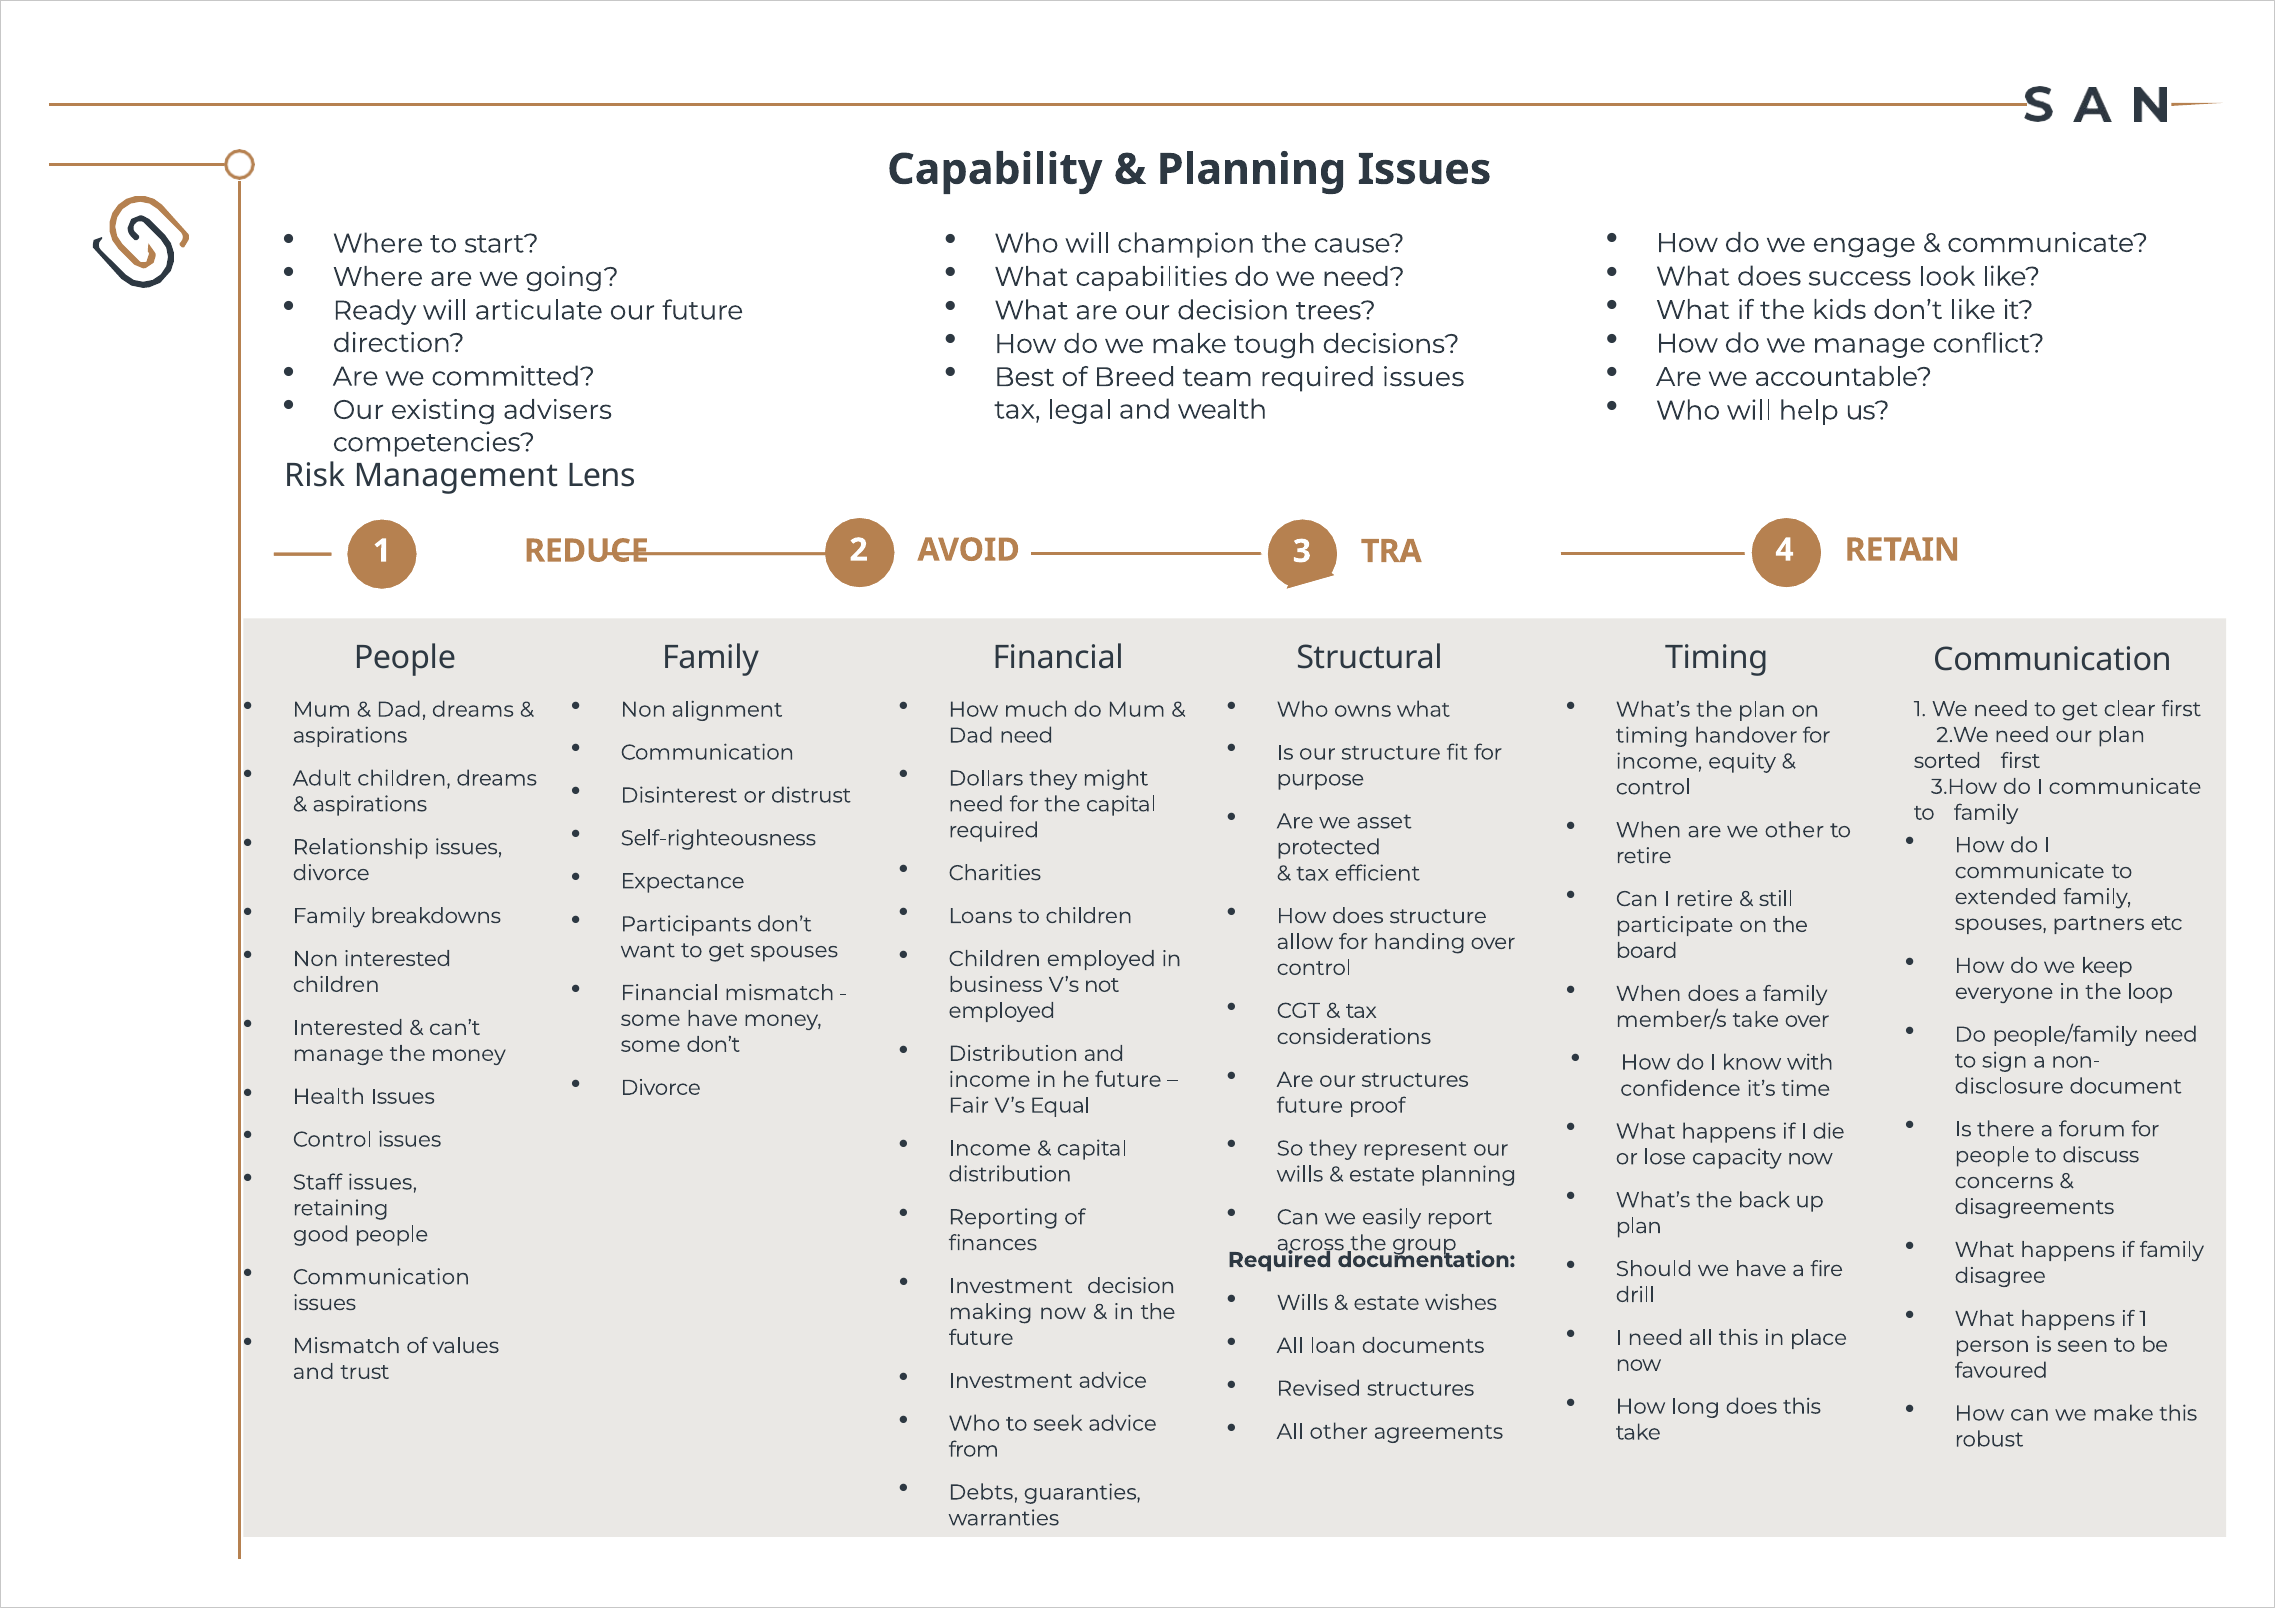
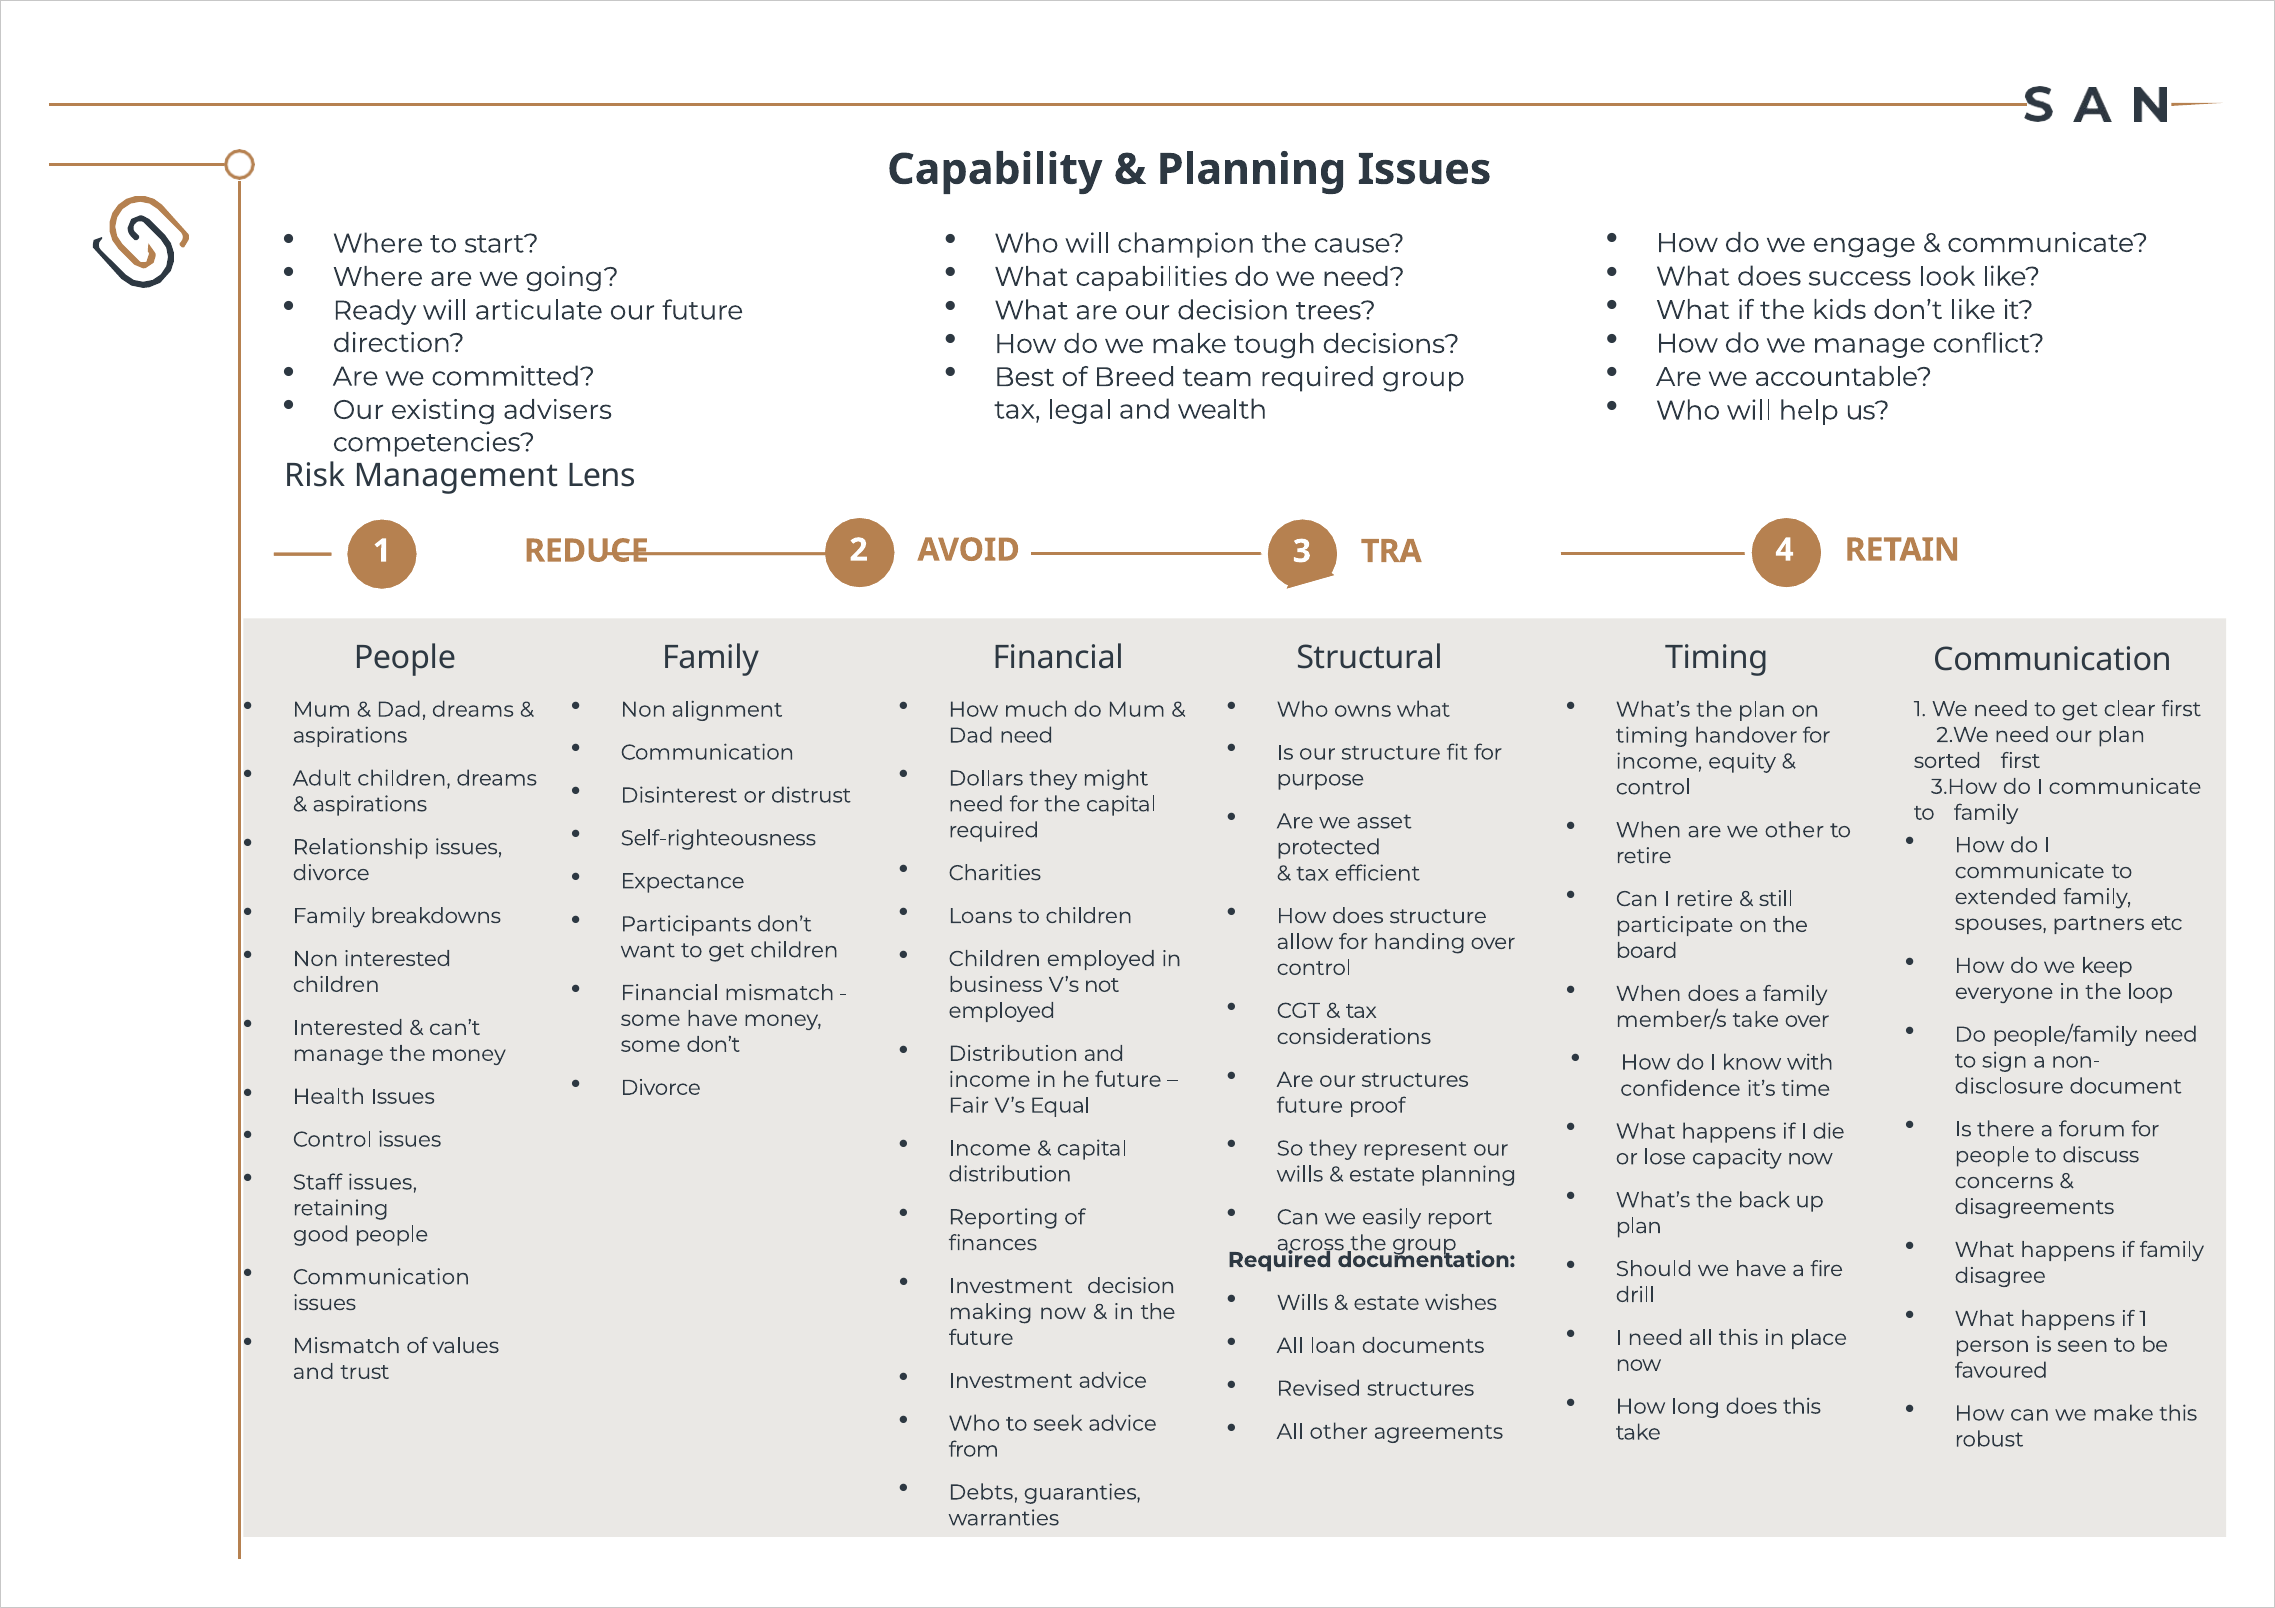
required issues: issues -> group
get spouses: spouses -> children
